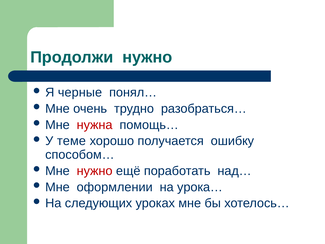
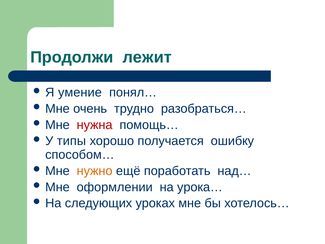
Продолжи нужно: нужно -> лежит
черные: черные -> умение
теме: теме -> типы
нужно at (95, 171) colour: red -> orange
